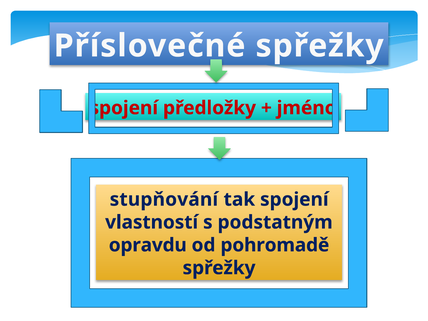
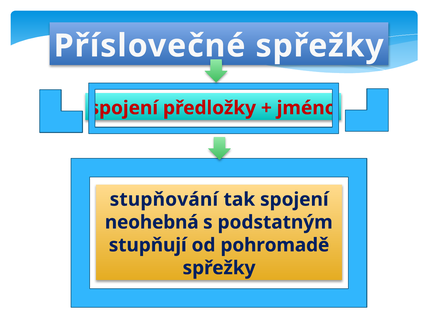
vlastností: vlastností -> neohebná
opravdu: opravdu -> stupňují
